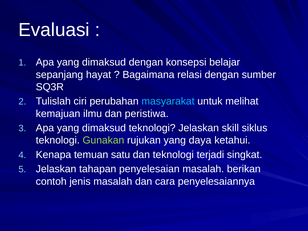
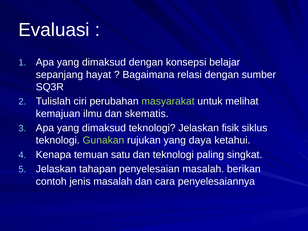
masyarakat colour: light blue -> light green
peristiwa: peristiwa -> skematis
skill: skill -> fisik
terjadi: terjadi -> paling
